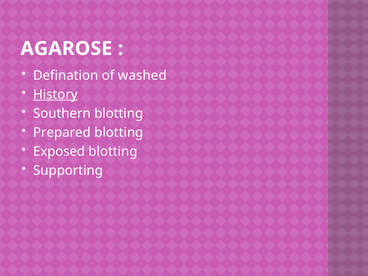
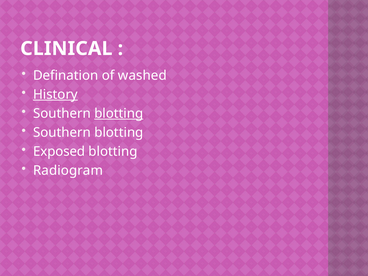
AGAROSE: AGAROSE -> CLINICAL
blotting at (119, 114) underline: none -> present
Prepared at (62, 133): Prepared -> Southern
Supporting: Supporting -> Radiogram
